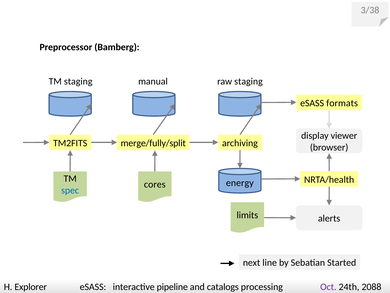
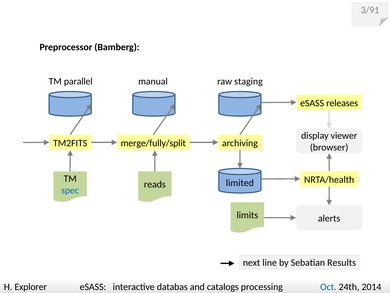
3/38: 3/38 -> 3/91
TM staging: staging -> parallel
formats: formats -> releases
energy: energy -> limited
cores: cores -> reads
Started: Started -> Results
pipeline: pipeline -> databas
Oct colour: purple -> blue
2088: 2088 -> 2014
